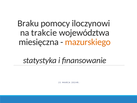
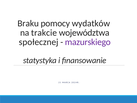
iloczynowi: iloczynowi -> wydatków
miesięczna: miesięczna -> społecznej
mazurskiego colour: orange -> purple
